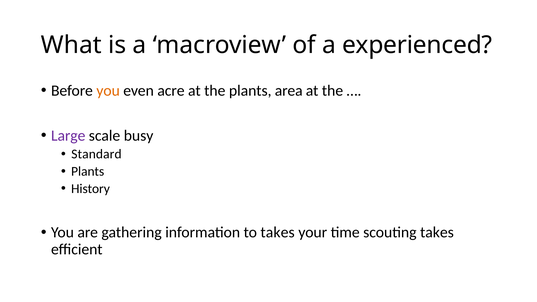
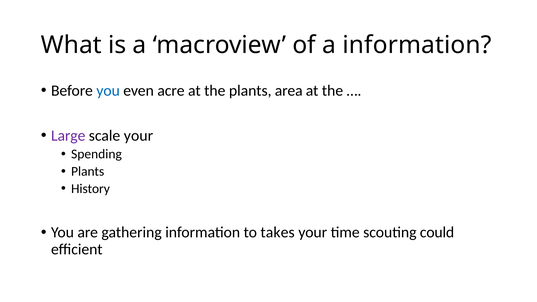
a experienced: experienced -> information
you at (108, 91) colour: orange -> blue
scale busy: busy -> your
Standard: Standard -> Spending
scouting takes: takes -> could
